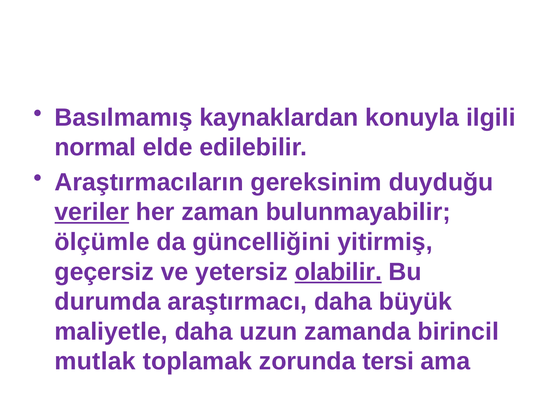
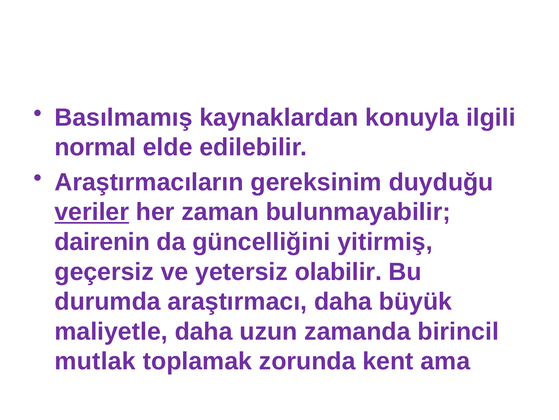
ölçümle: ölçümle -> dairenin
olabilir underline: present -> none
tersi: tersi -> kent
